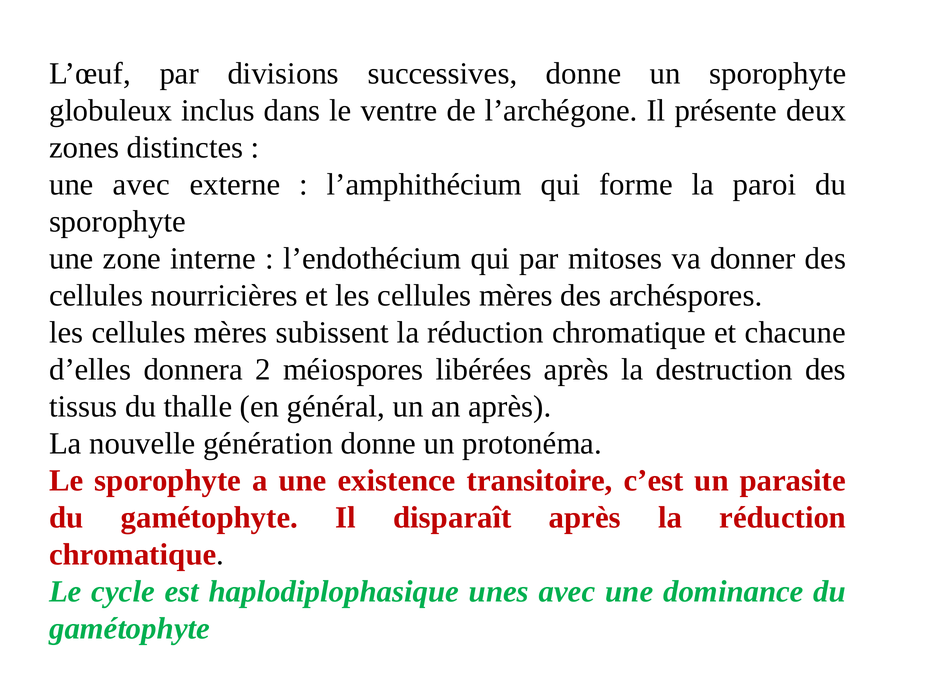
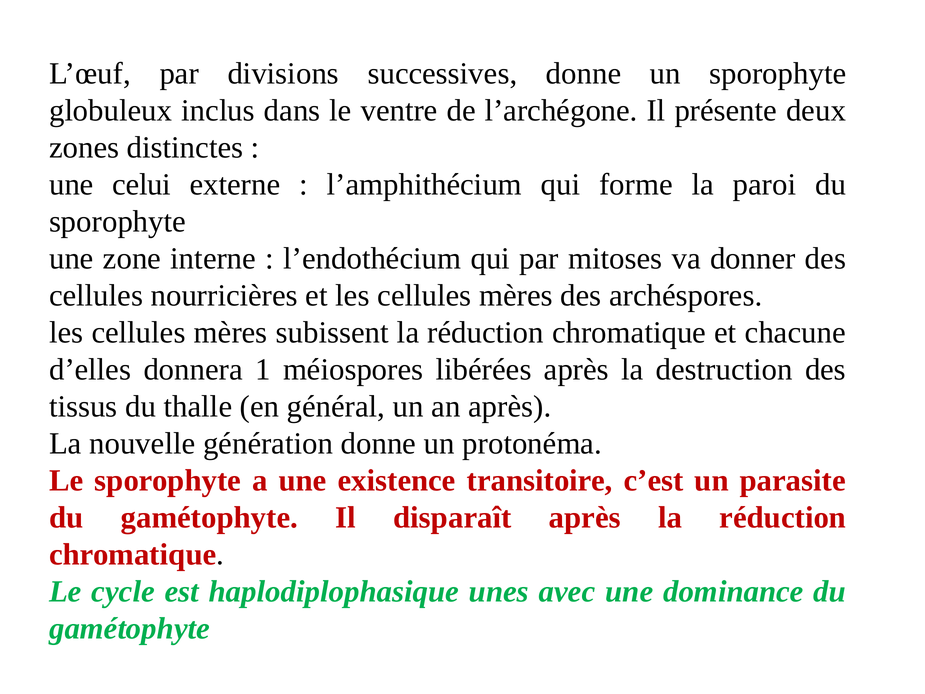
une avec: avec -> celui
2: 2 -> 1
